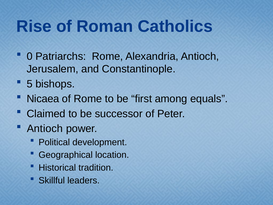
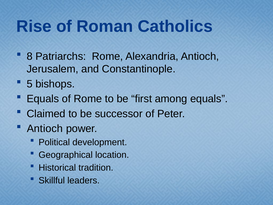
0: 0 -> 8
Nicaea at (43, 99): Nicaea -> Equals
